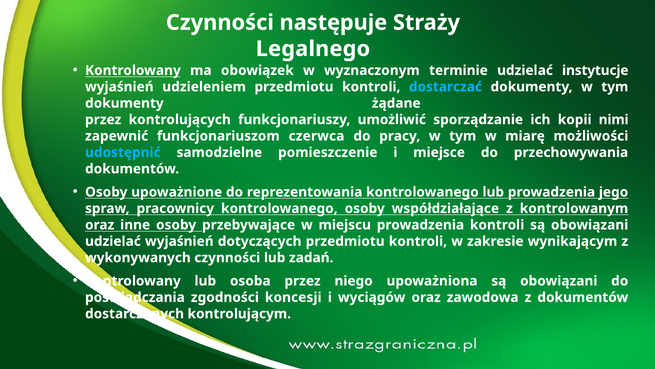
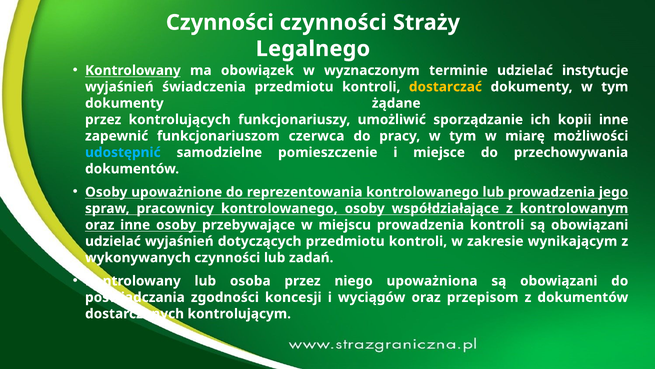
Czynności następuje: następuje -> czynności
udzieleniem: udzieleniem -> świadczenia
dostarczać colour: light blue -> yellow
kopii nimi: nimi -> inne
zawodowa: zawodowa -> przepisom
